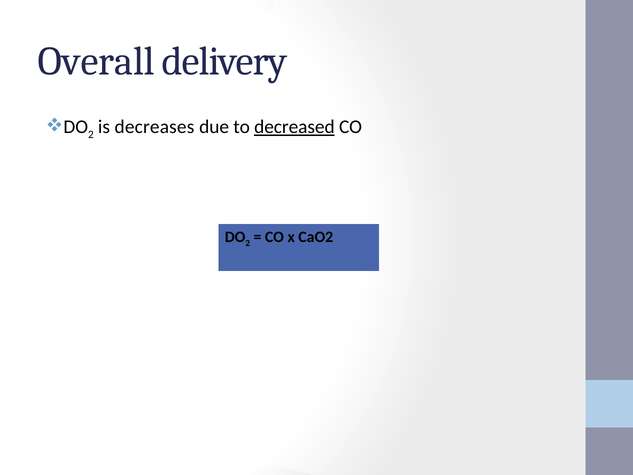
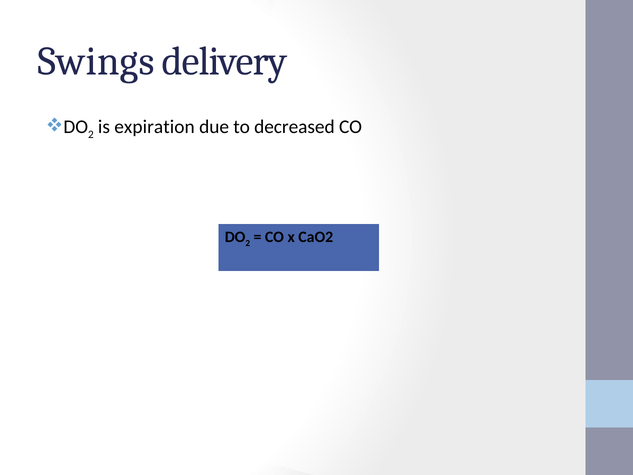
Overall: Overall -> Swings
decreases: decreases -> expiration
decreased underline: present -> none
